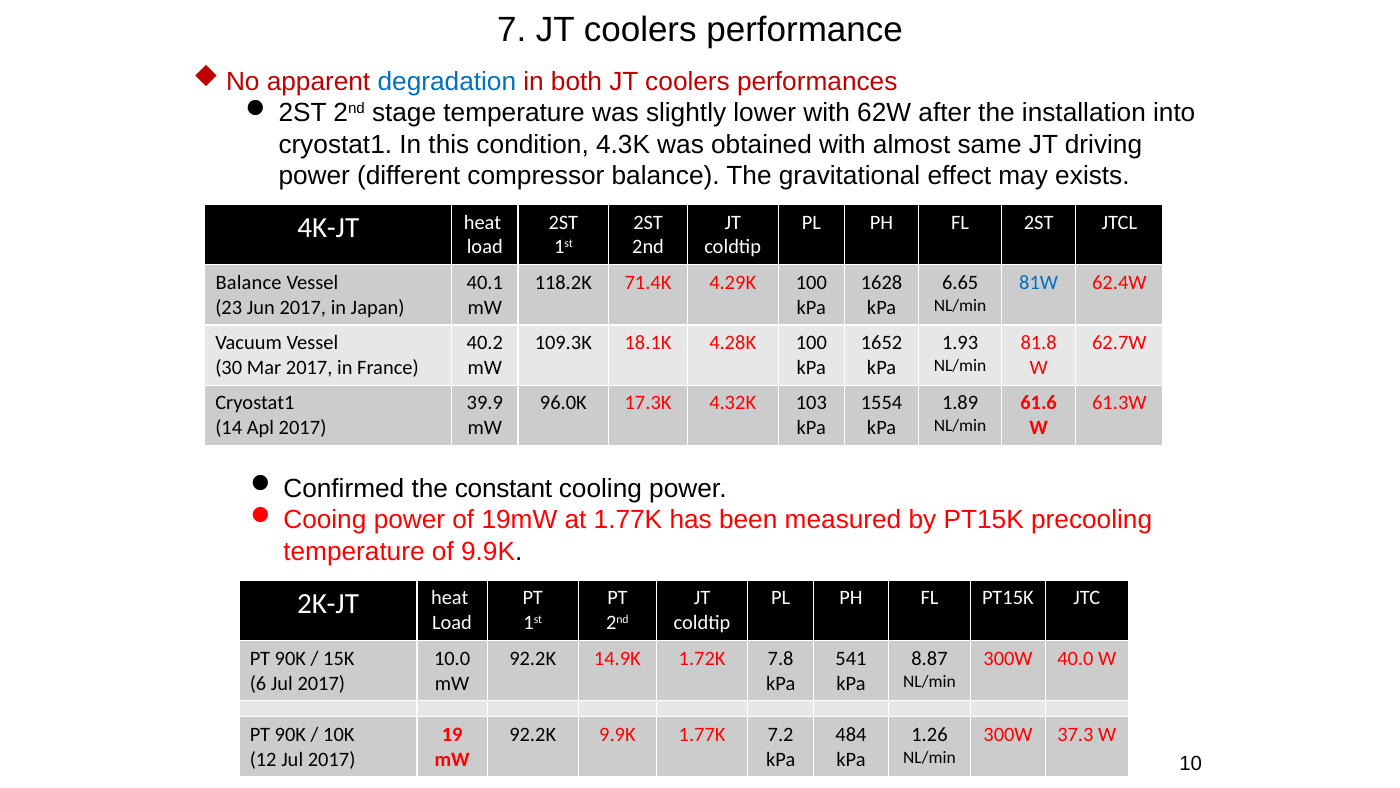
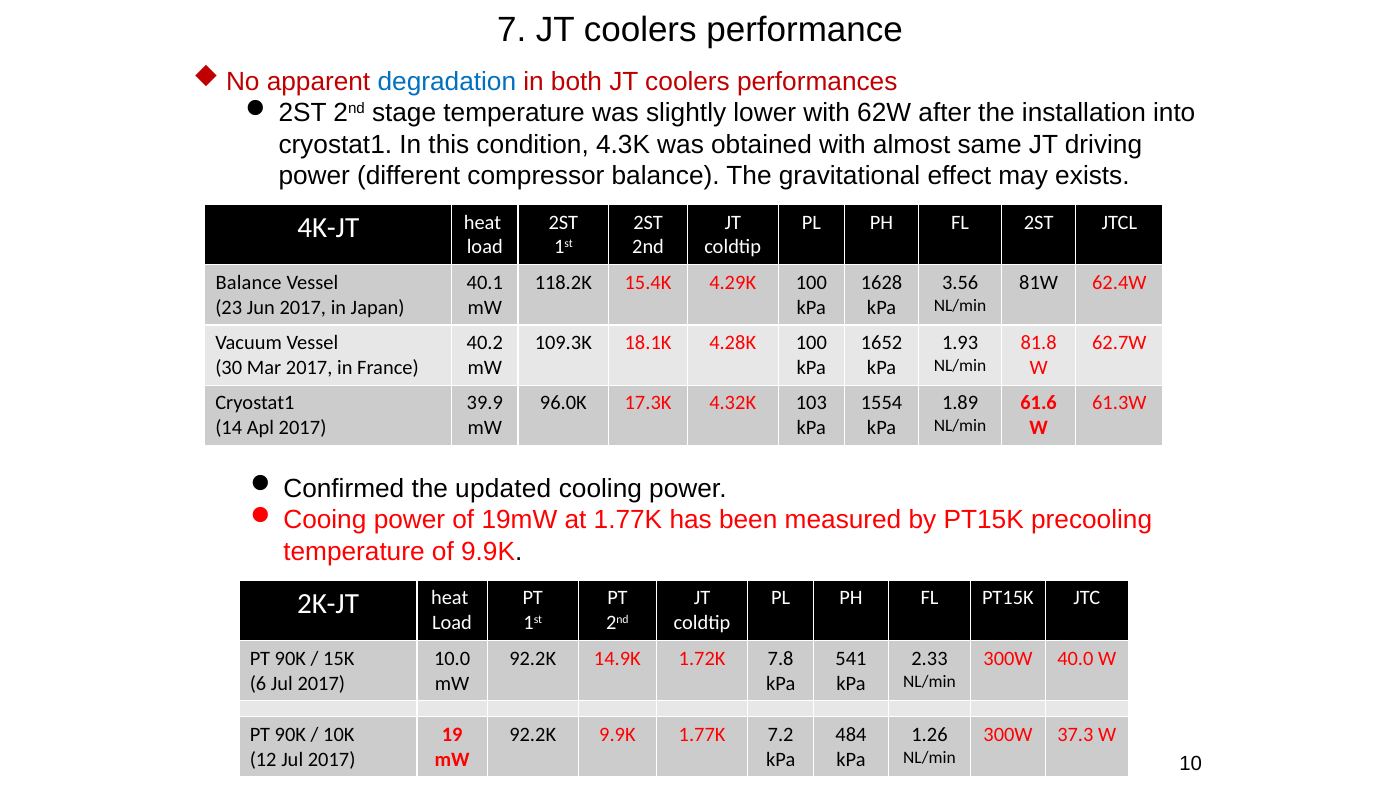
71.4K: 71.4K -> 15.4K
6.65: 6.65 -> 3.56
81W colour: blue -> black
constant: constant -> updated
8.87: 8.87 -> 2.33
